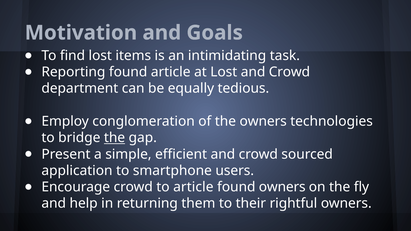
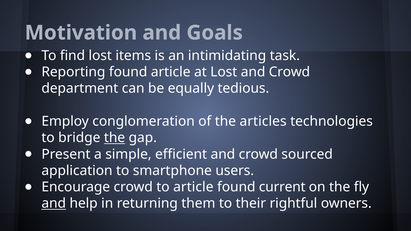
the owners: owners -> articles
found owners: owners -> current
and at (54, 204) underline: none -> present
